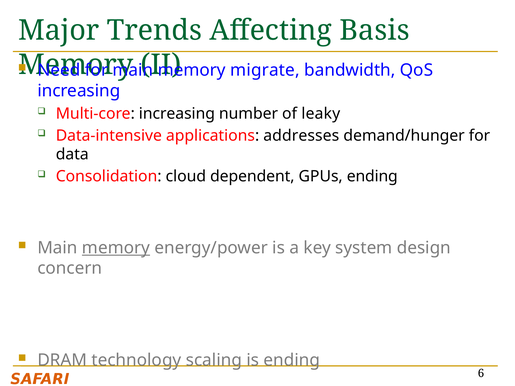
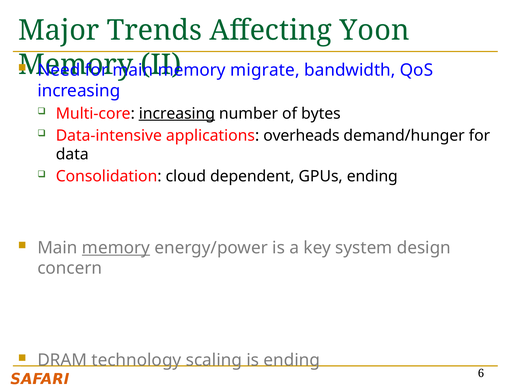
Basis: Basis -> Yoon
increasing at (177, 114) underline: none -> present
leaky: leaky -> bytes
addresses: addresses -> overheads
